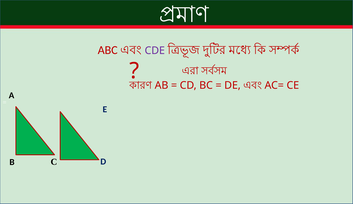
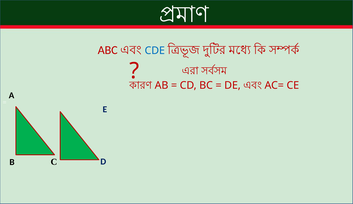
CDE colour: purple -> blue
